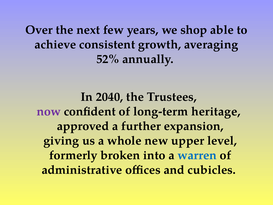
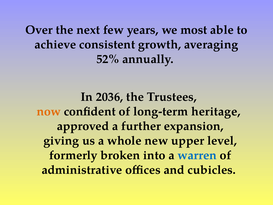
shop: shop -> most
2040: 2040 -> 2036
now colour: purple -> orange
